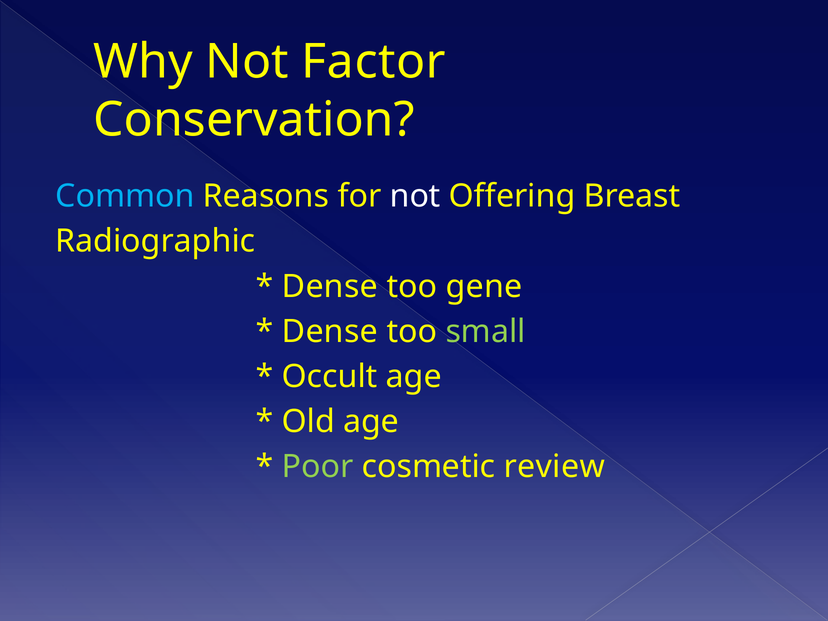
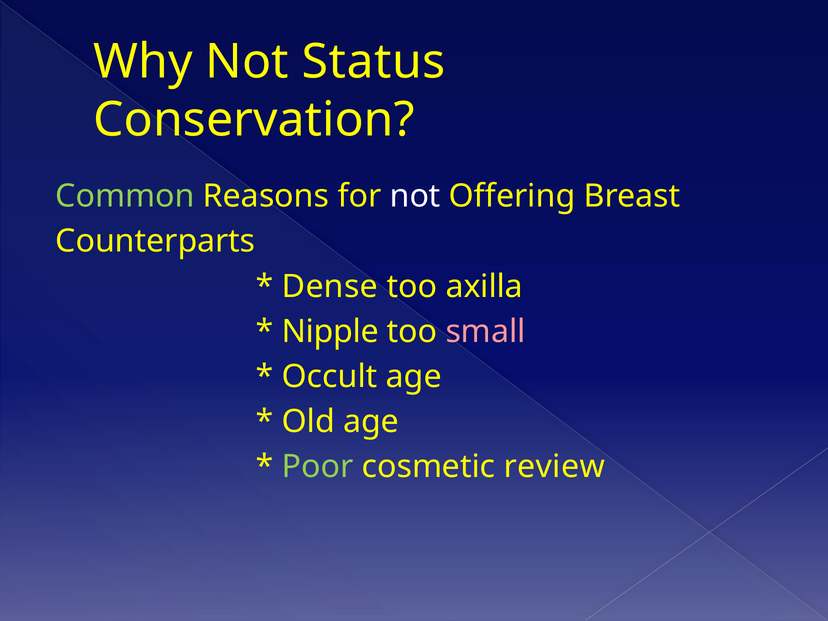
Factor: Factor -> Status
Common colour: light blue -> light green
Radiographic: Radiographic -> Counterparts
gene: gene -> axilla
Dense at (330, 331): Dense -> Nipple
small colour: light green -> pink
